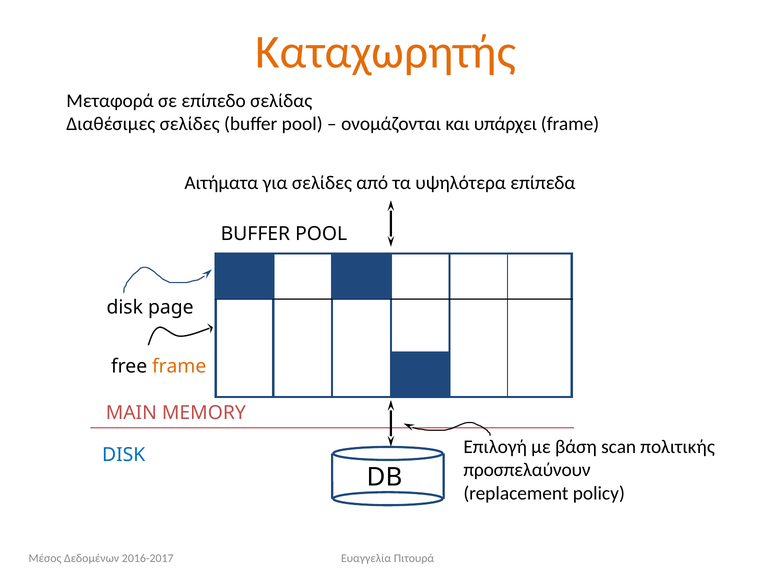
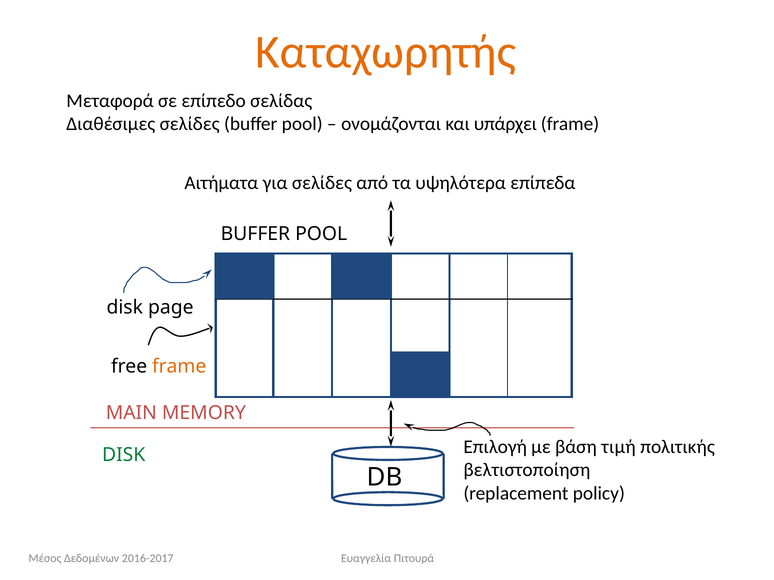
scan: scan -> τιμή
DISK at (124, 455) colour: blue -> green
προσπελαύνουν: προσπελαύνουν -> βελτιστοποίηση
